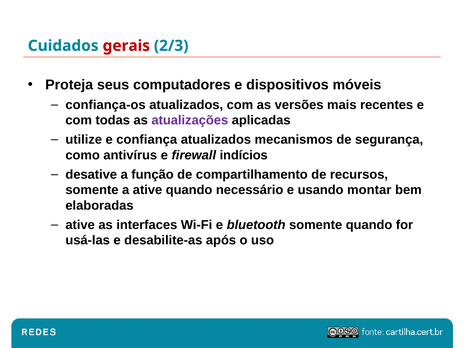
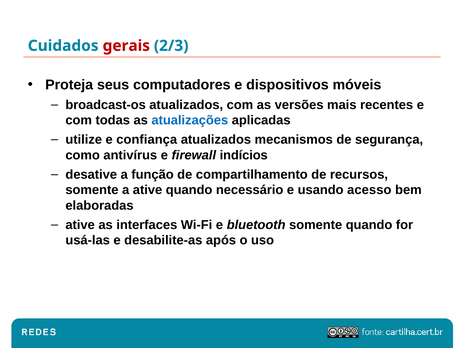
confiança-os: confiança-os -> broadcast-os
atualizações colour: purple -> blue
montar: montar -> acesso
